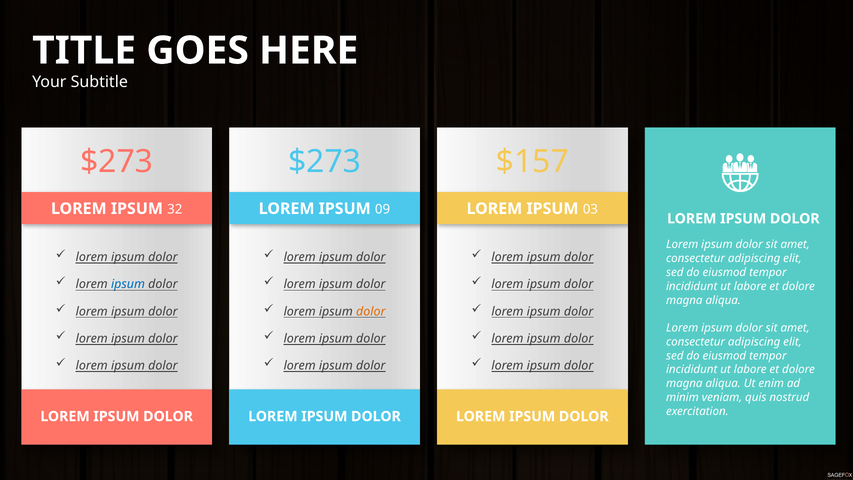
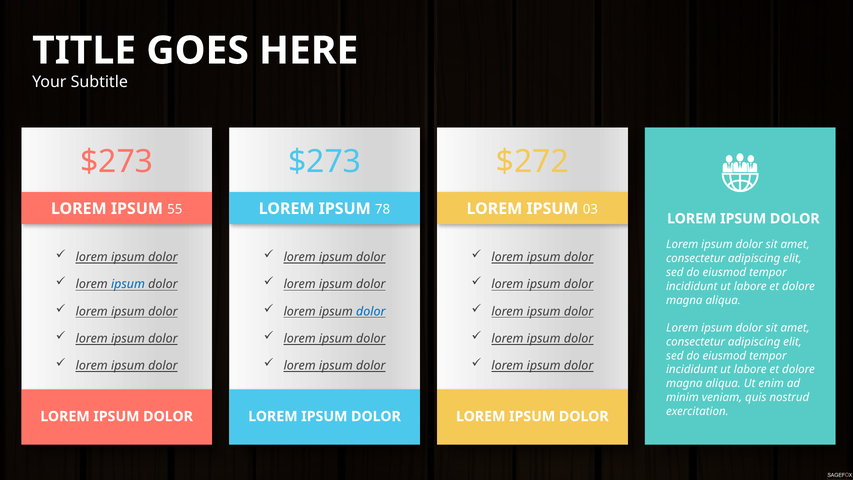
$157: $157 -> $272
32: 32 -> 55
09: 09 -> 78
dolor at (371, 311) colour: orange -> blue
